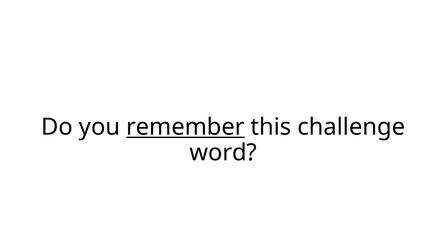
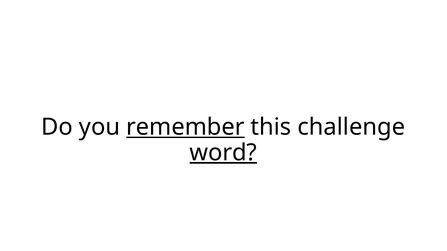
word underline: none -> present
